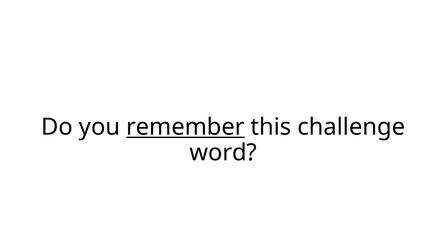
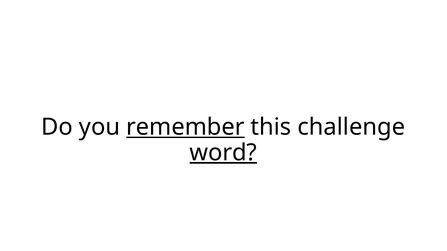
word underline: none -> present
